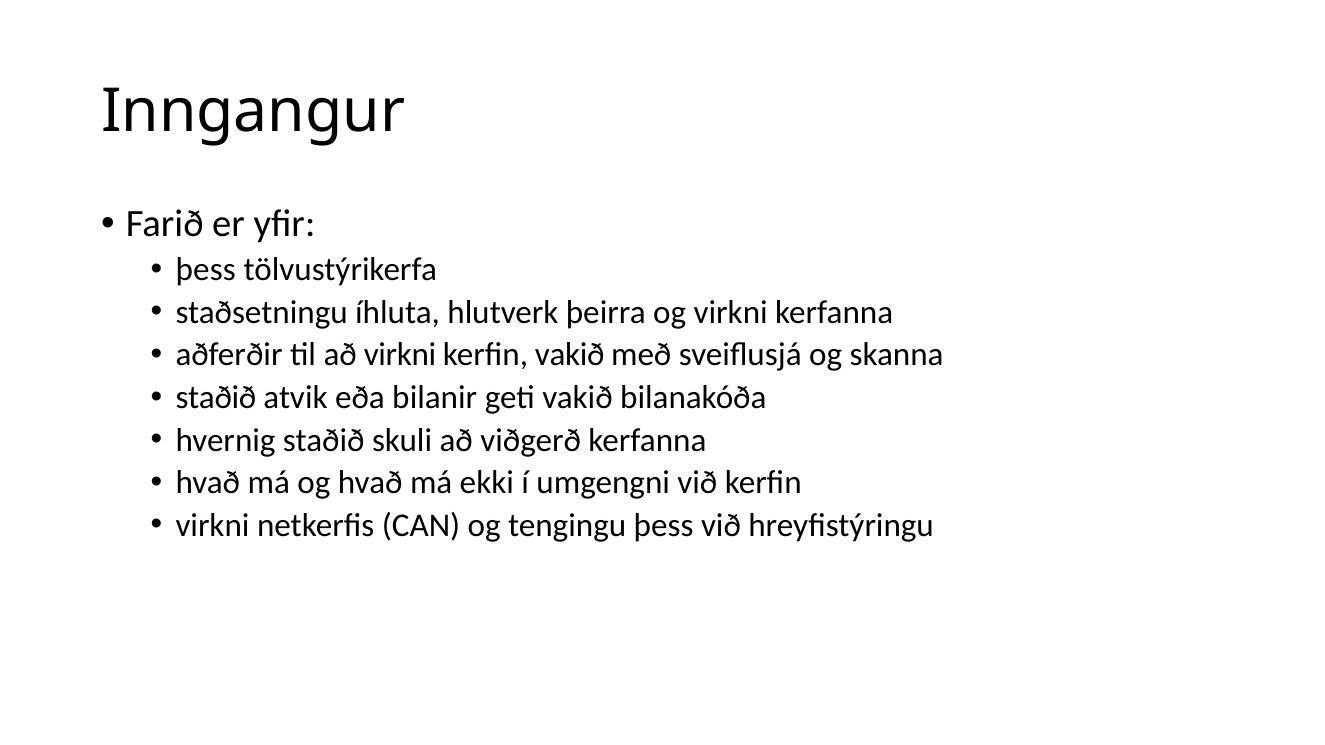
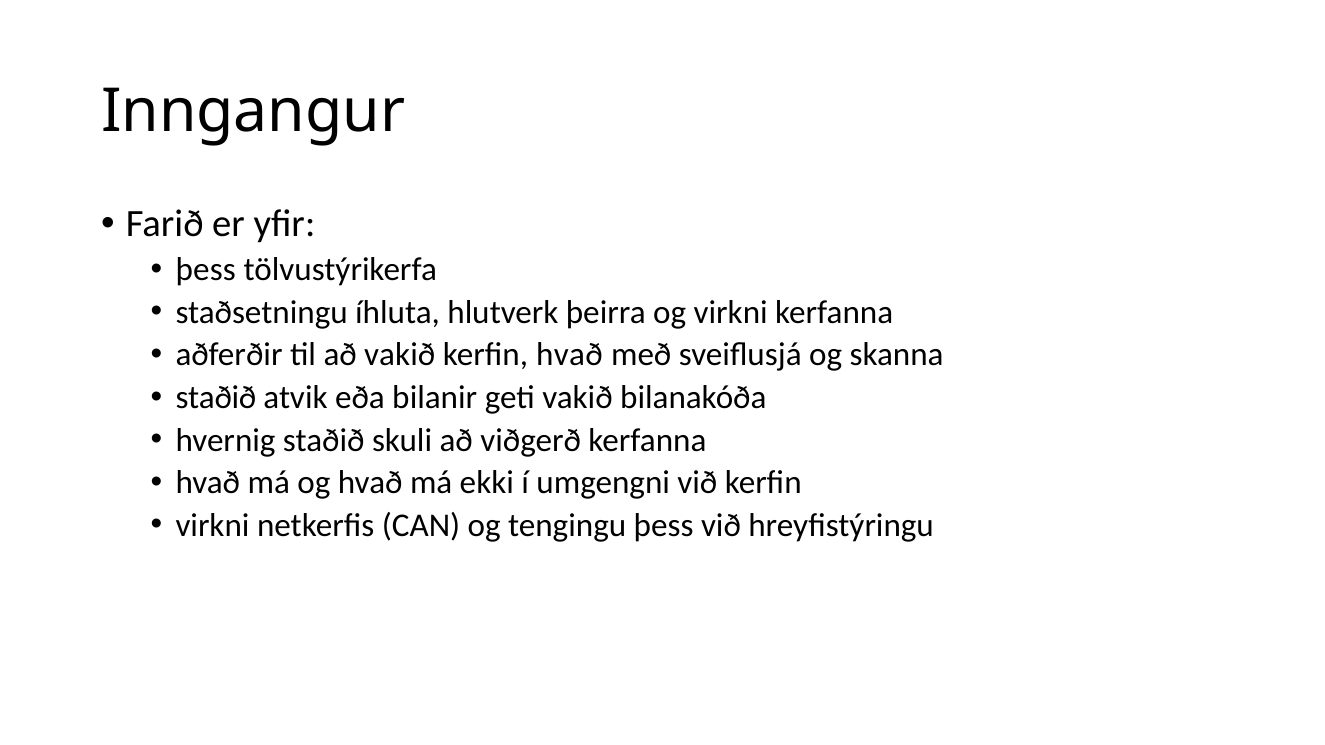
að virkni: virkni -> vakið
kerfin vakið: vakið -> hvað
